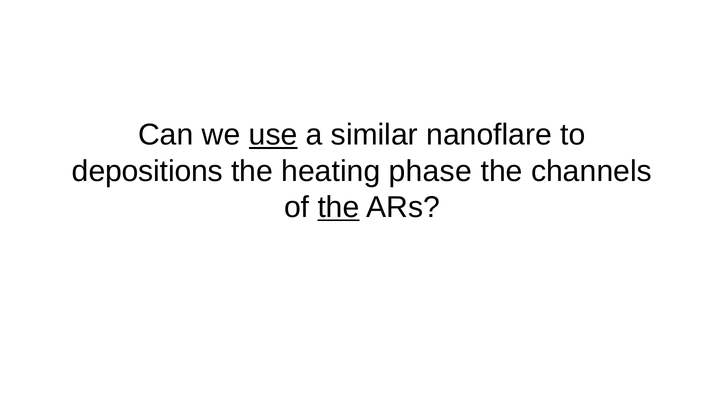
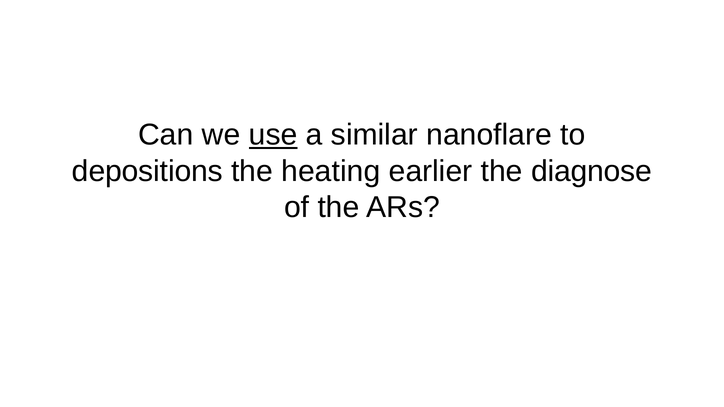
phase: phase -> earlier
channels: channels -> diagnose
the at (339, 207) underline: present -> none
